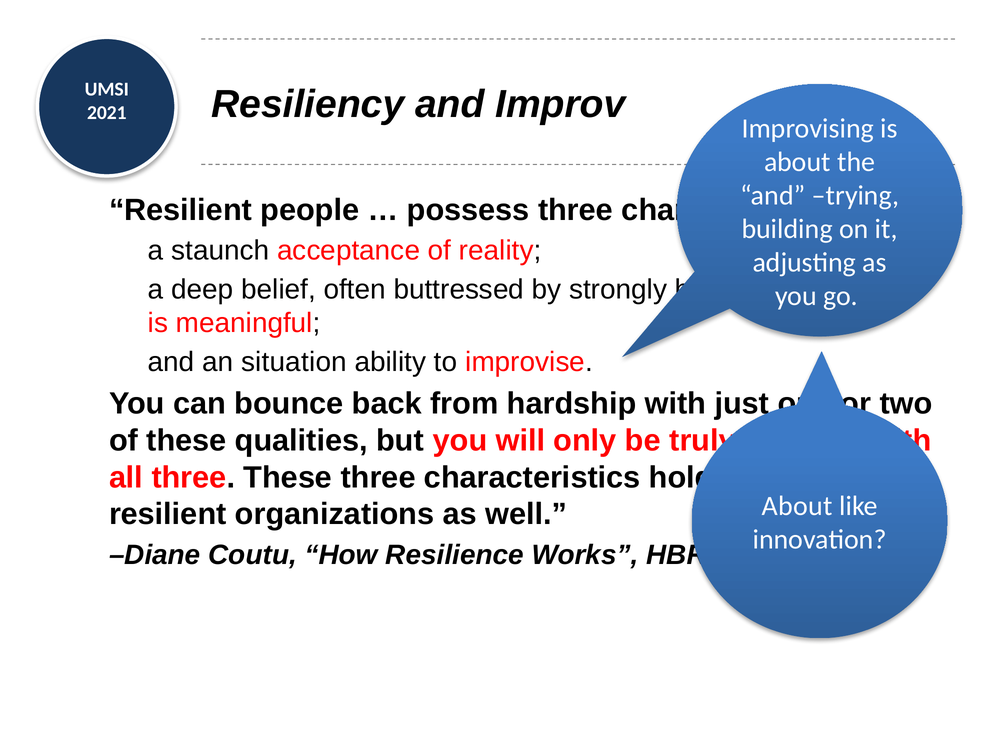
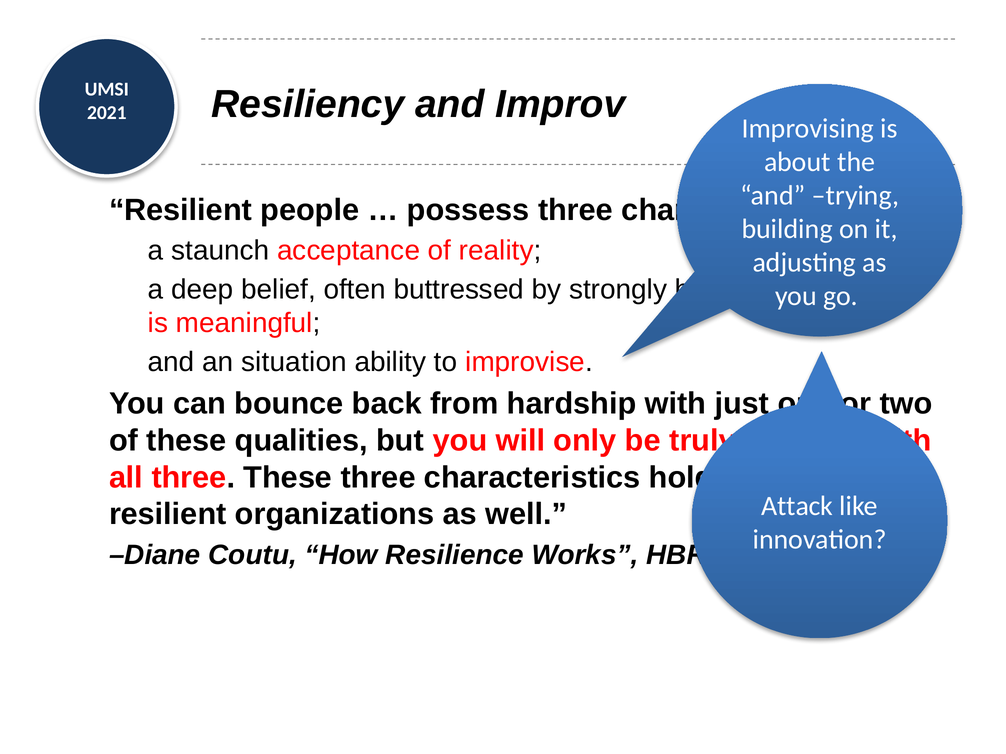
About at (797, 506): About -> Attack
